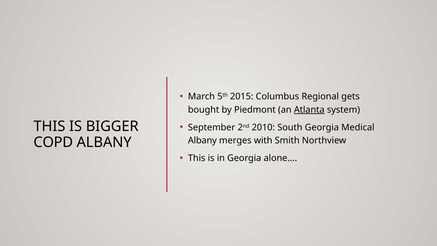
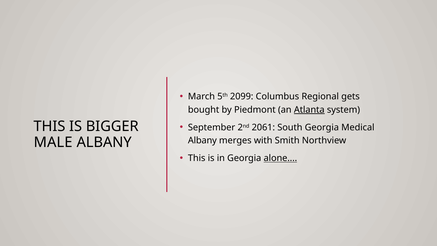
2015: 2015 -> 2099
2010: 2010 -> 2061
COPD: COPD -> MALE
alone underline: none -> present
